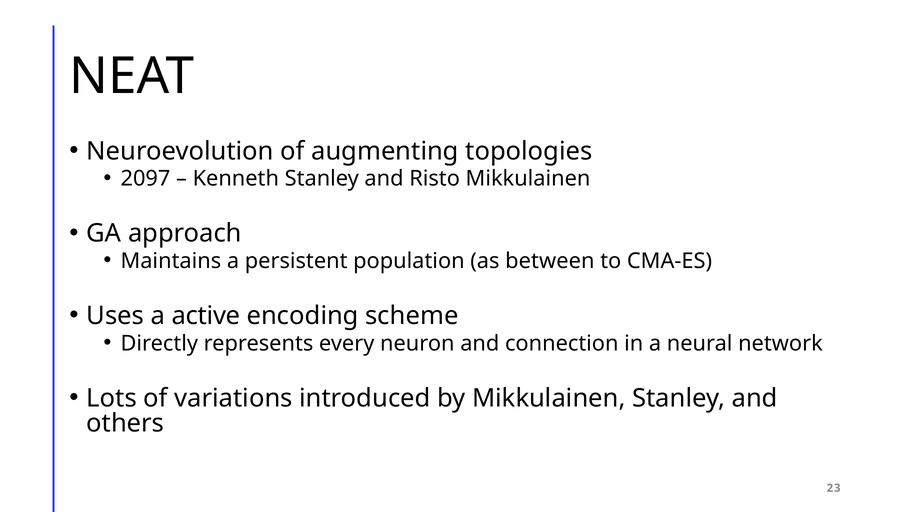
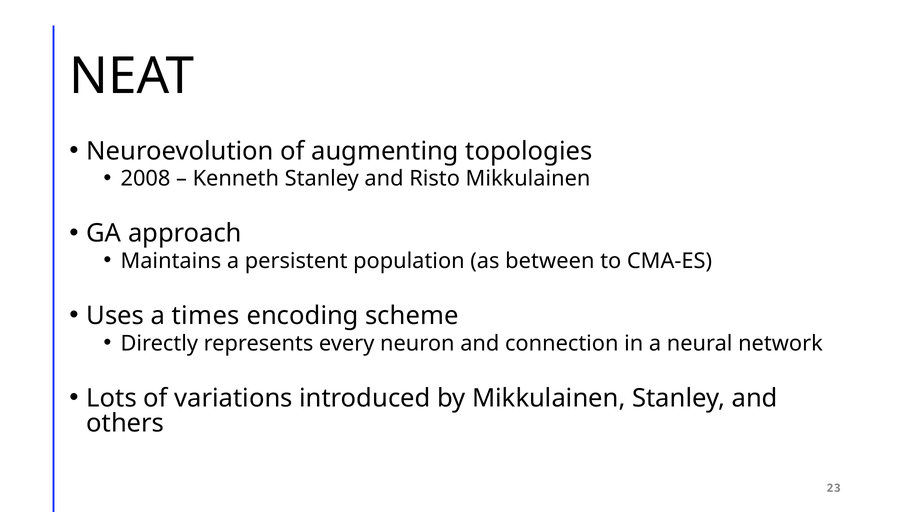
2097: 2097 -> 2008
active: active -> times
